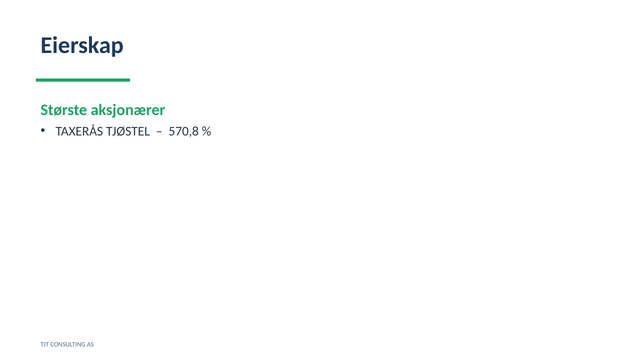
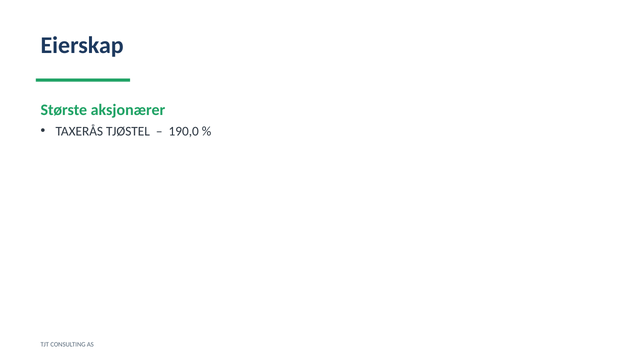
570,8: 570,8 -> 190,0
